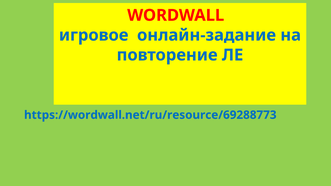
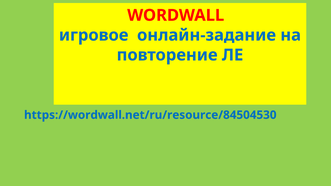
https://wordwall.net/ru/resource/69288773: https://wordwall.net/ru/resource/69288773 -> https://wordwall.net/ru/resource/84504530
